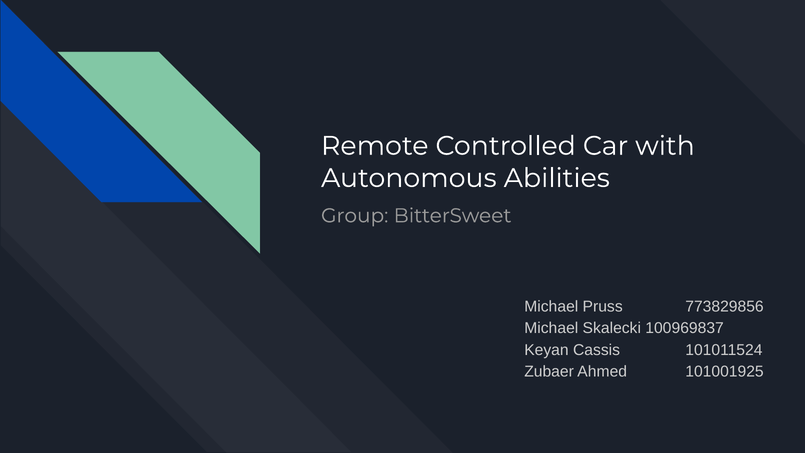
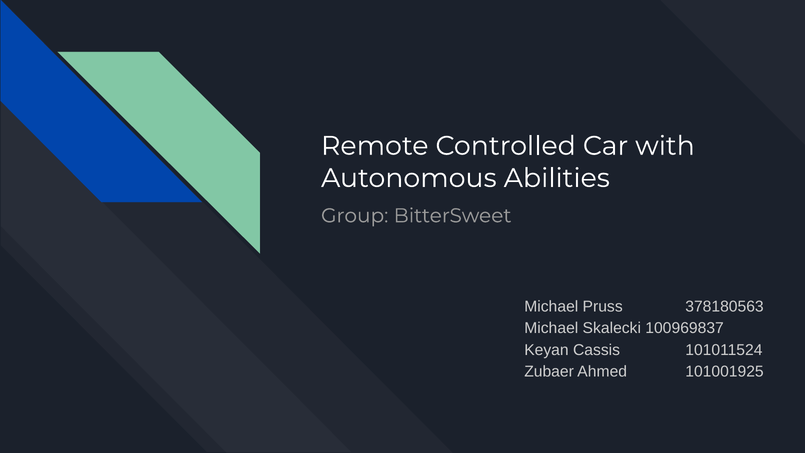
773829856: 773829856 -> 378180563
